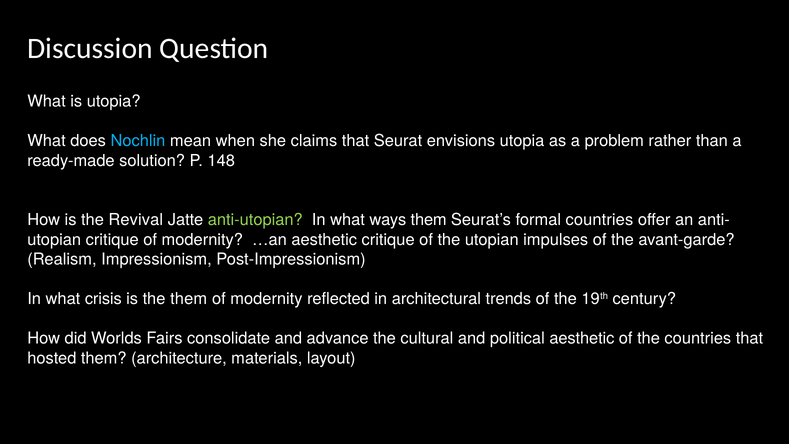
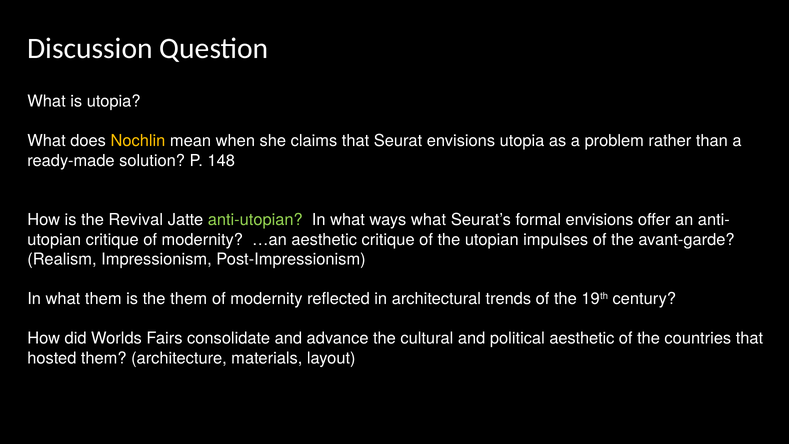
Nochlin colour: light blue -> yellow
ways them: them -> what
formal countries: countries -> envisions
what crisis: crisis -> them
